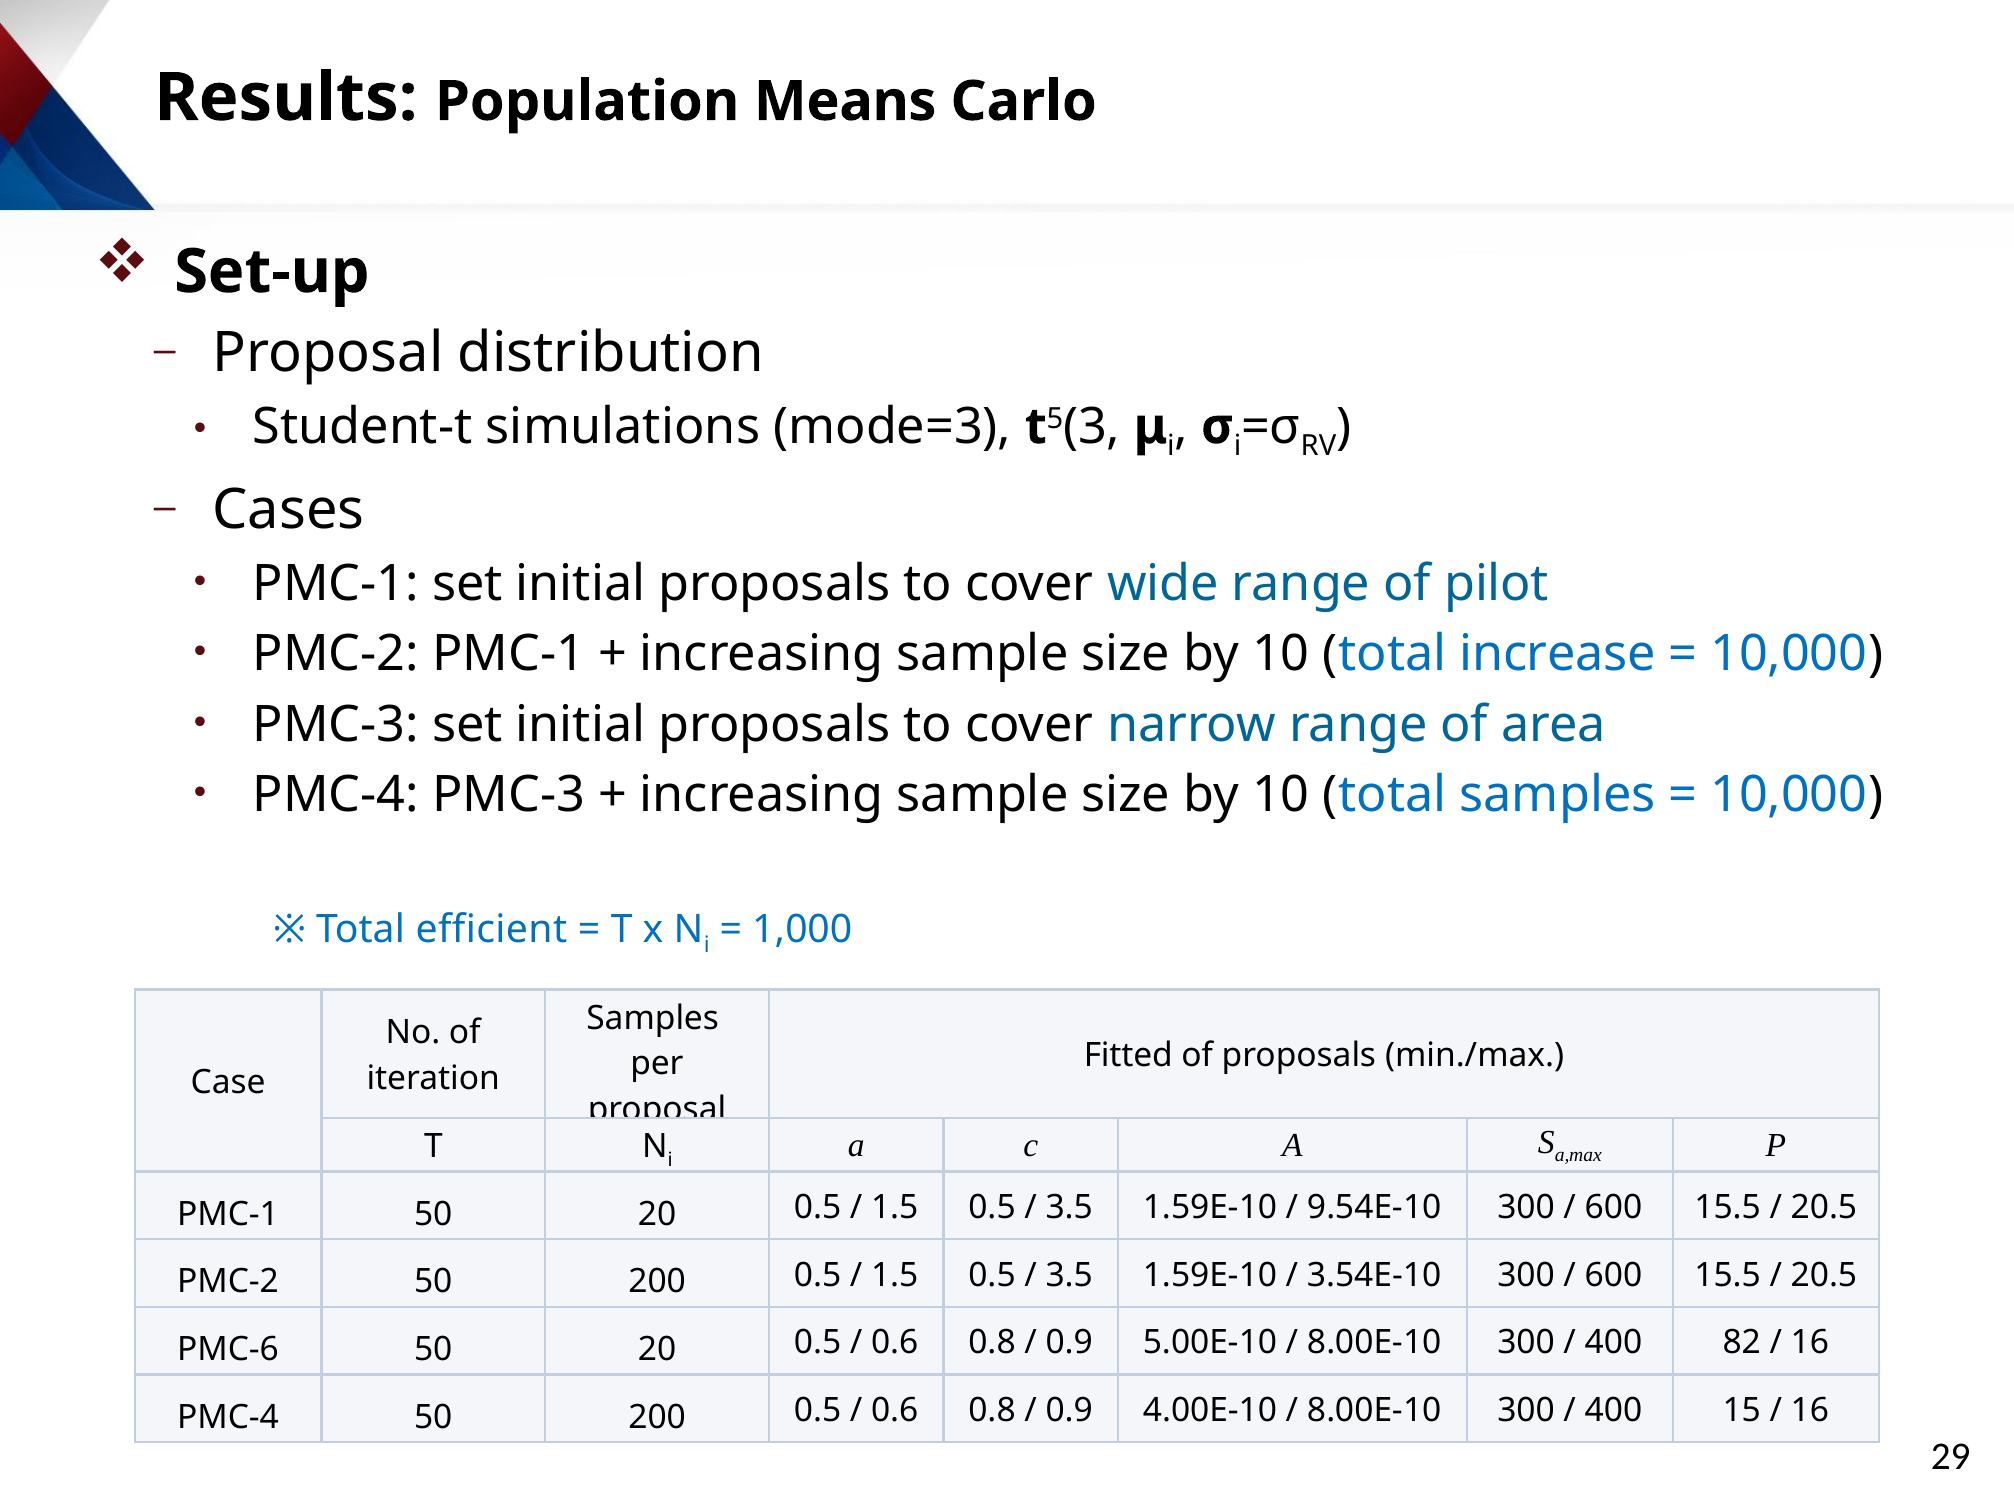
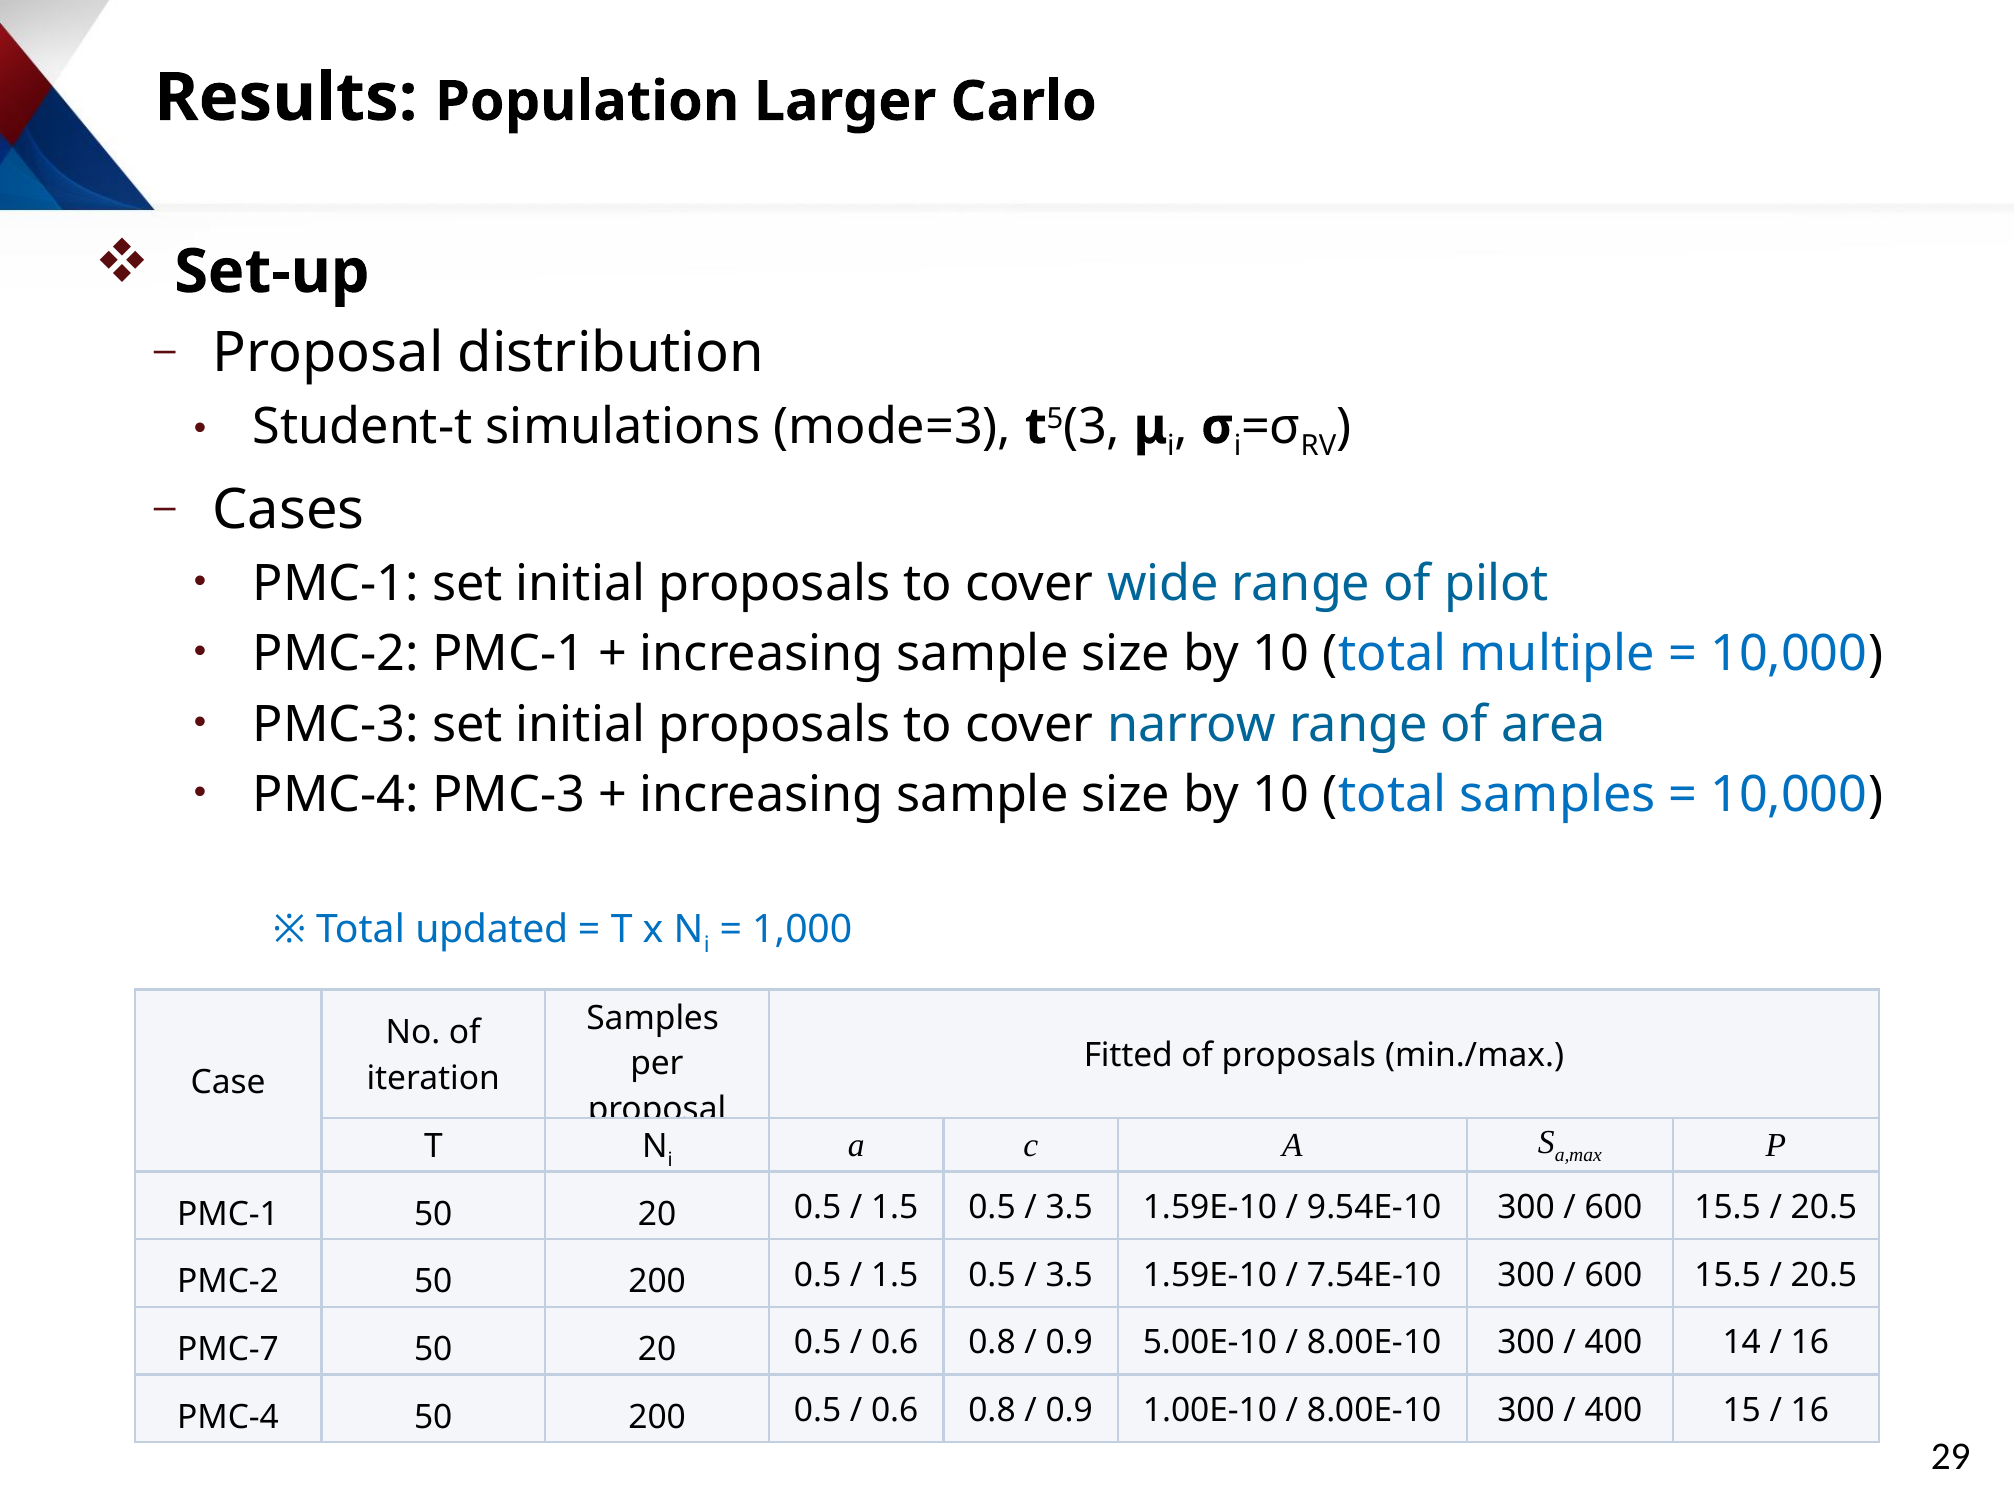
Means: Means -> Larger
increase: increase -> multiple
efficient: efficient -> updated
3.54E-10: 3.54E-10 -> 7.54E-10
PMC-6: PMC-6 -> PMC-7
82: 82 -> 14
4.00E-10: 4.00E-10 -> 1.00E-10
